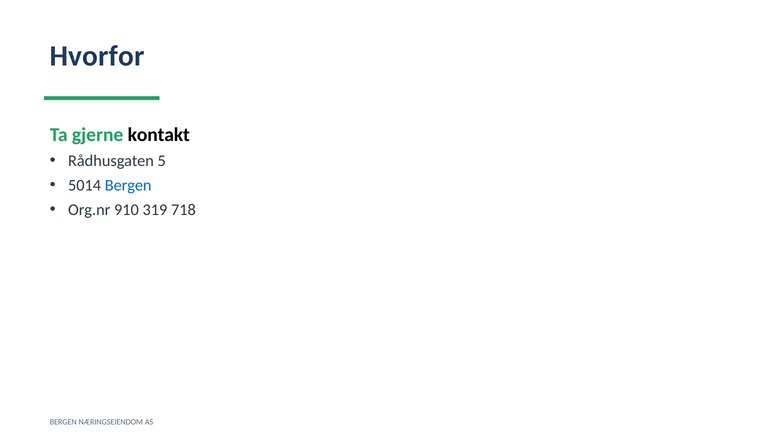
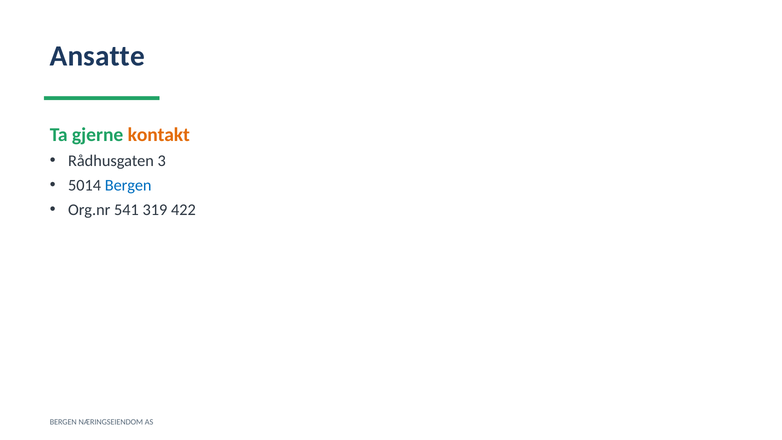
Hvorfor: Hvorfor -> Ansatte
kontakt colour: black -> orange
5: 5 -> 3
910: 910 -> 541
718: 718 -> 422
